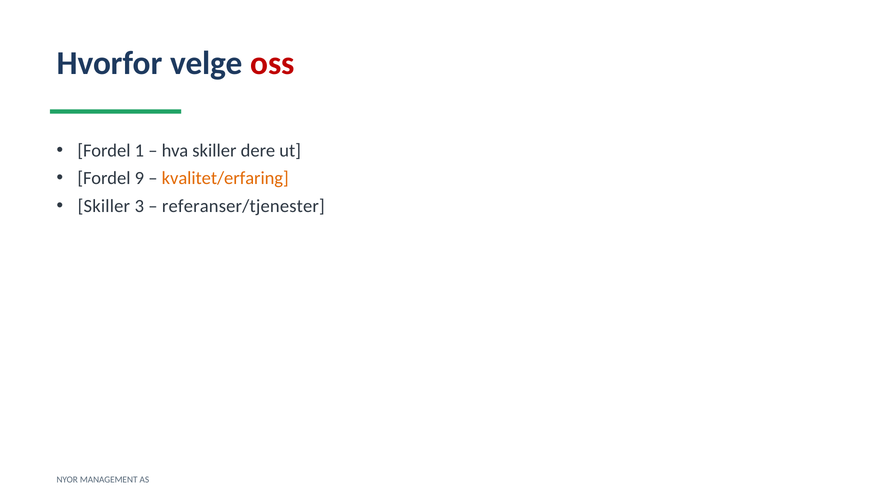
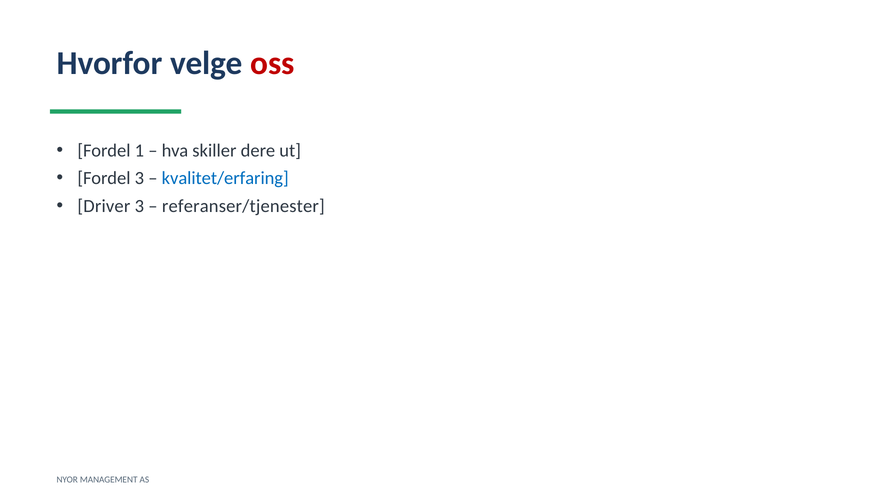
Fordel 9: 9 -> 3
kvalitet/erfaring colour: orange -> blue
Skiller at (104, 206): Skiller -> Driver
